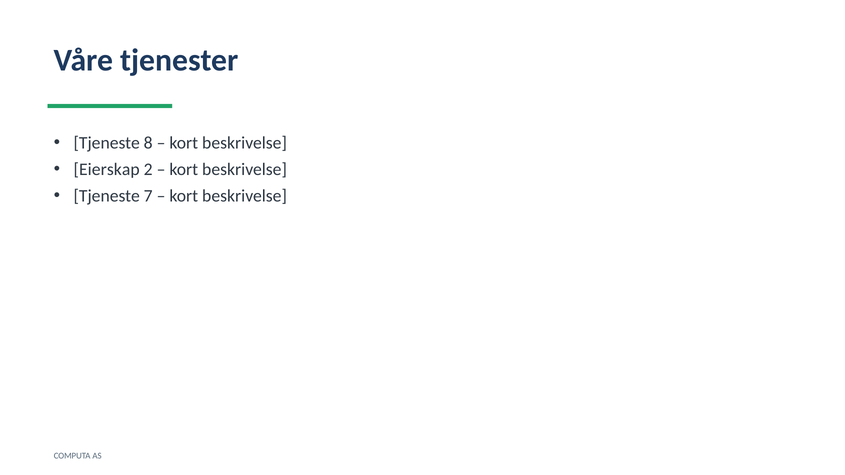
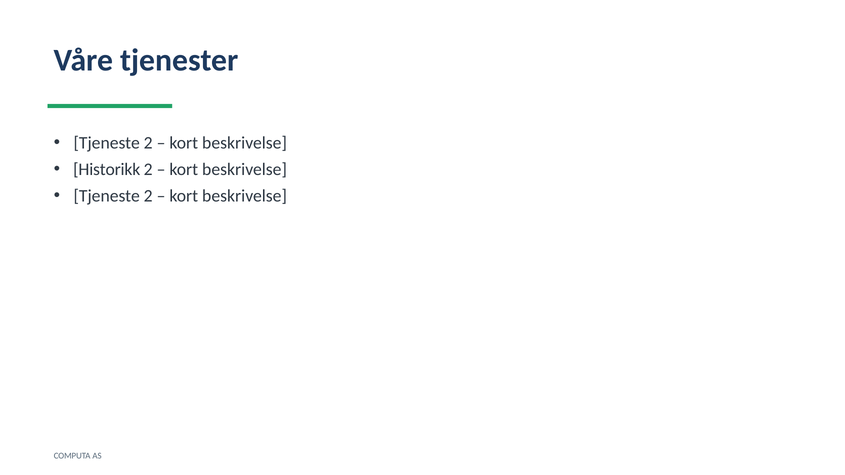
8 at (148, 143): 8 -> 2
Eierskap: Eierskap -> Historikk
7 at (148, 196): 7 -> 2
